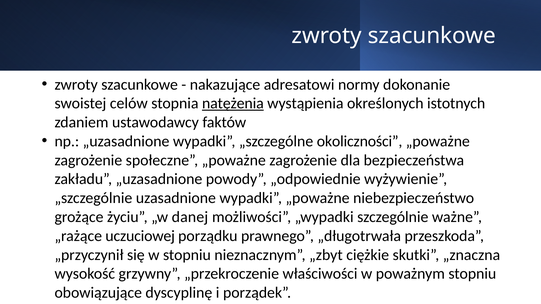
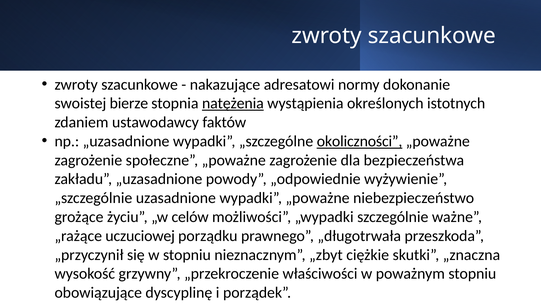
celów: celów -> bierze
okoliczności underline: none -> present
danej: danej -> celów
